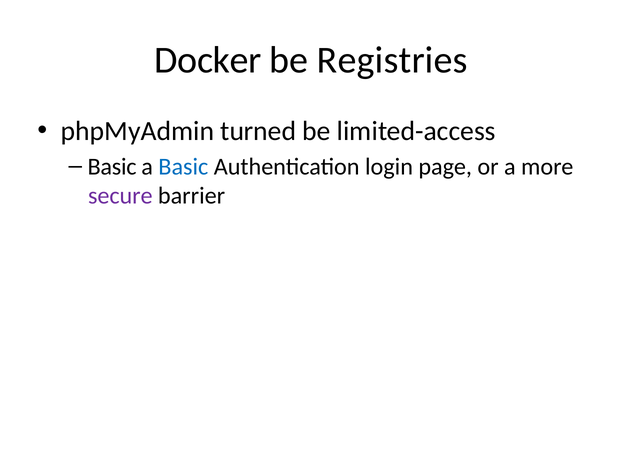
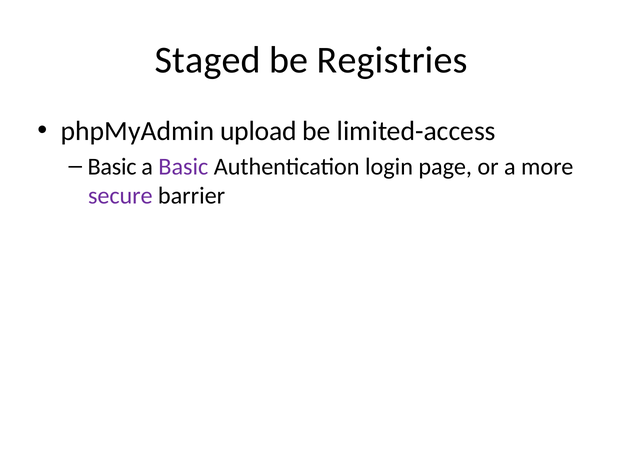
Docker: Docker -> Staged
turned: turned -> upload
Basic at (183, 166) colour: blue -> purple
